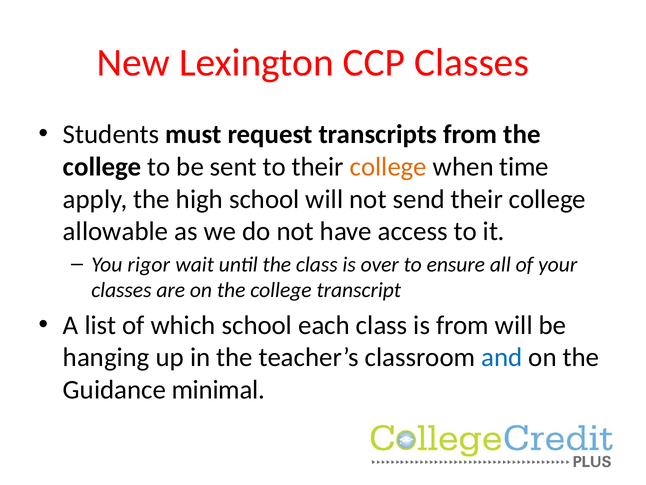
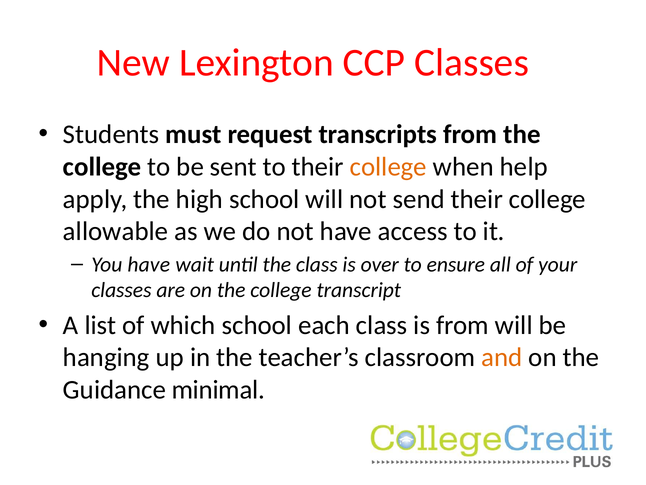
time: time -> help
You rigor: rigor -> have
and colour: blue -> orange
